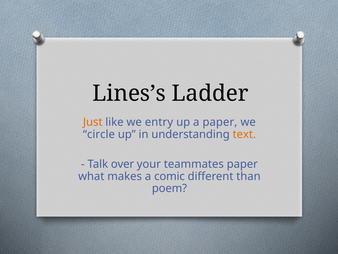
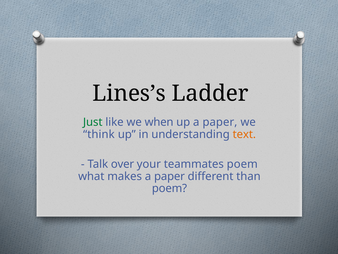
Just colour: orange -> green
entry: entry -> when
circle: circle -> think
teammates paper: paper -> poem
makes a comic: comic -> paper
